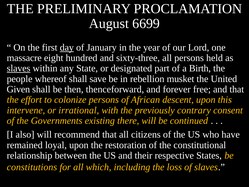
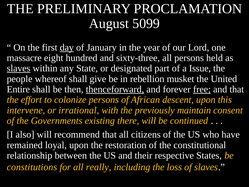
6699: 6699 -> 5099
Birth: Birth -> Issue
save: save -> give
Given: Given -> Entire
thenceforward underline: none -> present
free underline: none -> present
contrary: contrary -> maintain
which: which -> really
